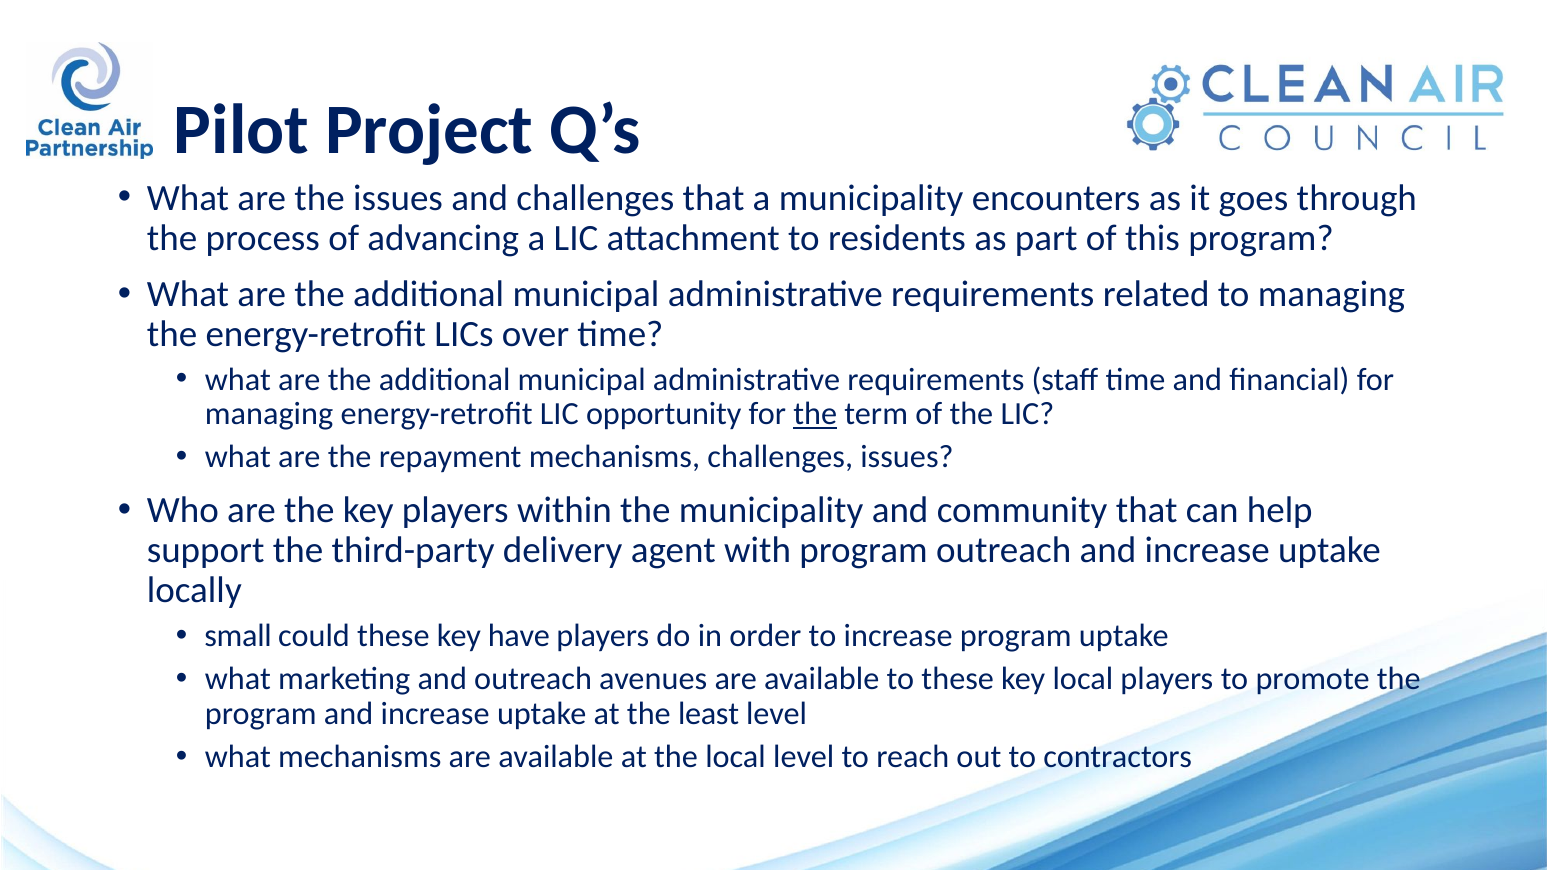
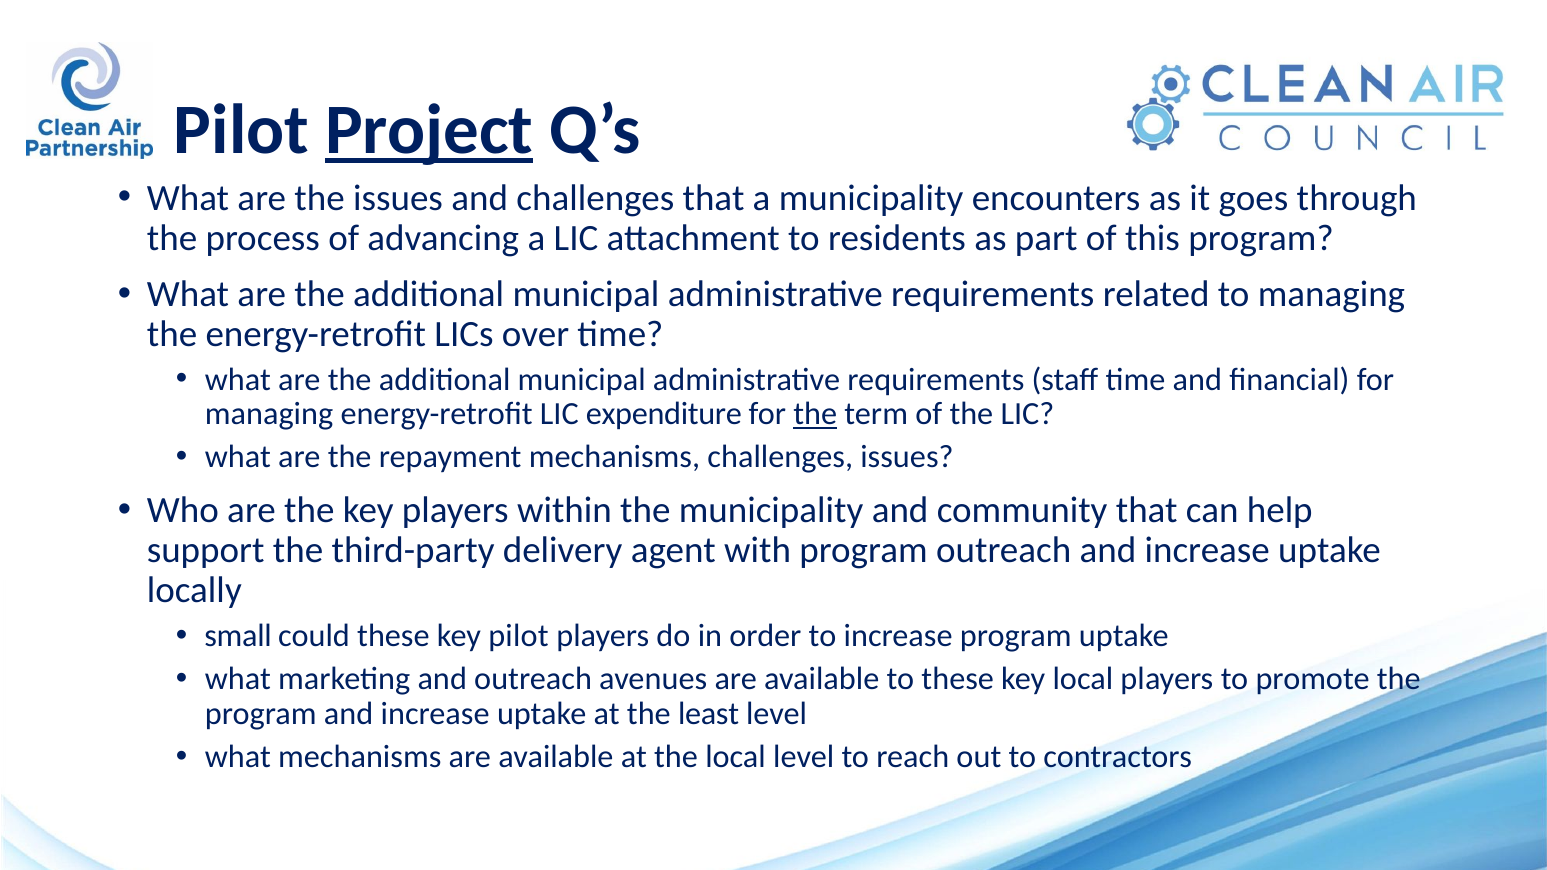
Project underline: none -> present
opportunity: opportunity -> expenditure
key have: have -> pilot
